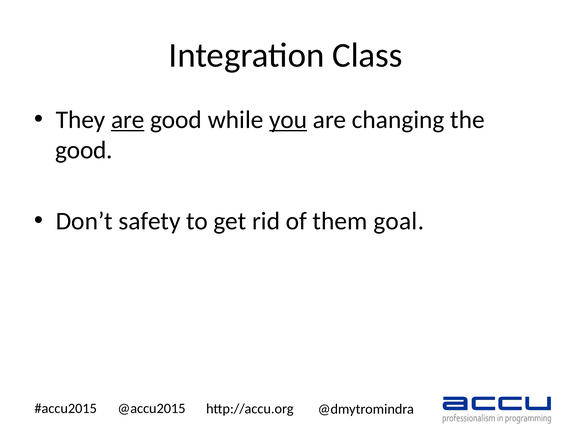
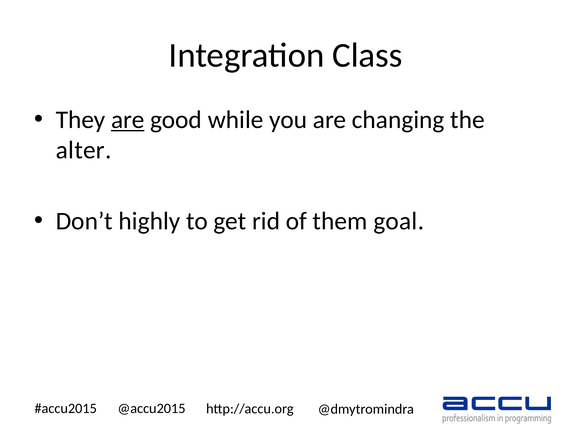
you underline: present -> none
good at (84, 150): good -> alter
safety: safety -> highly
